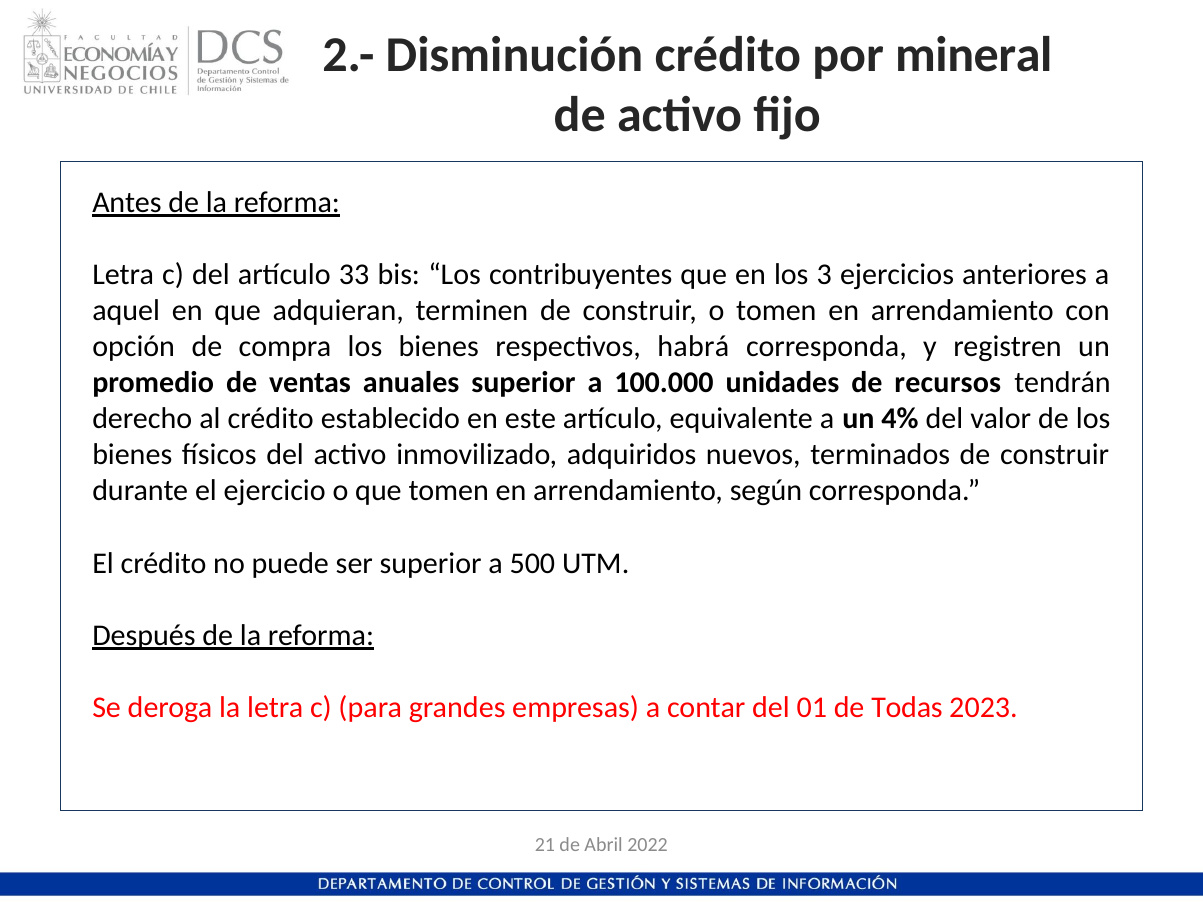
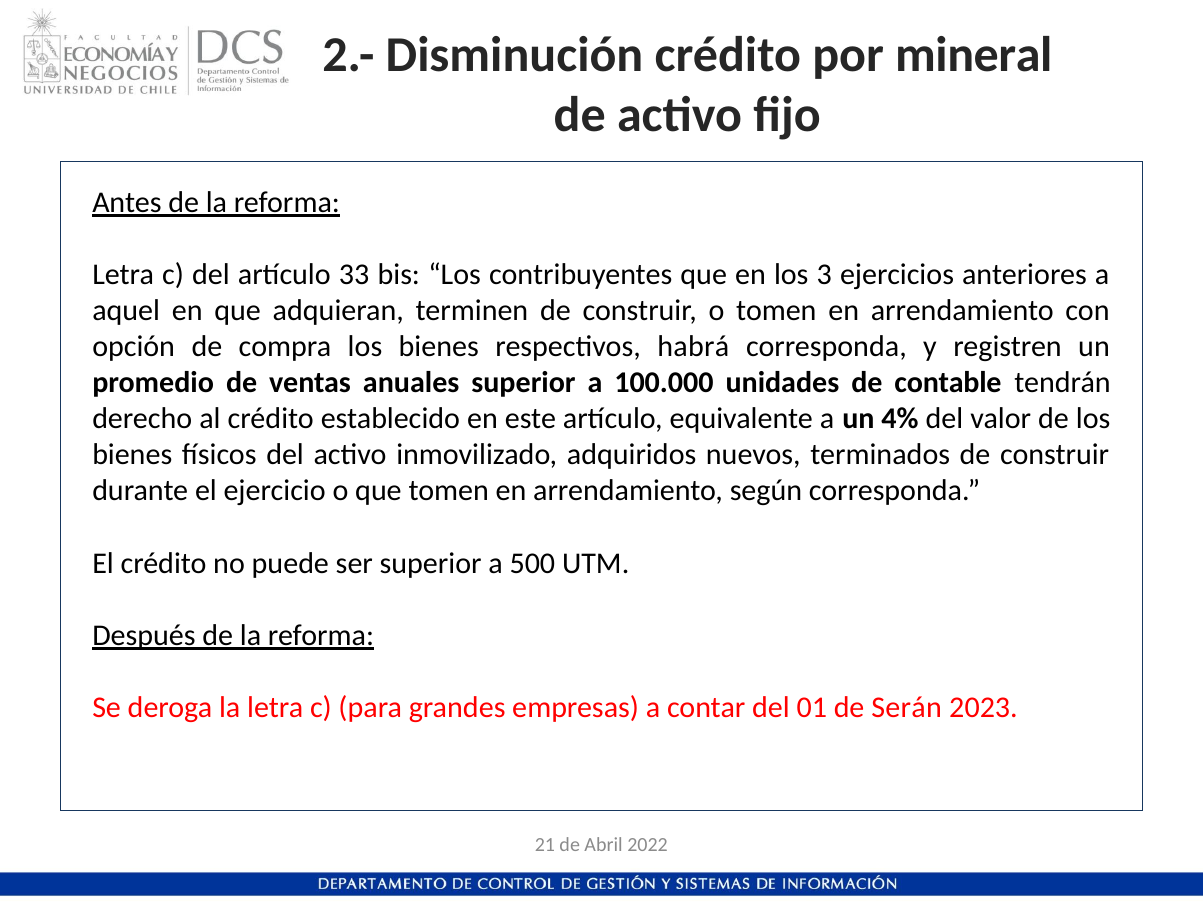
recursos: recursos -> contable
Todas: Todas -> Serán
